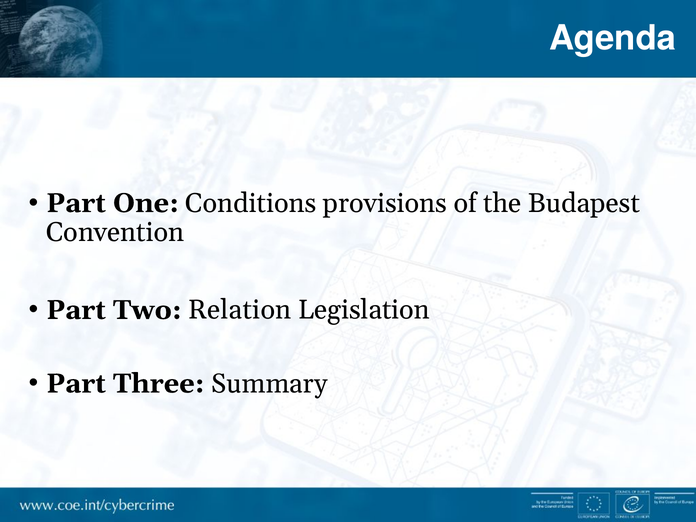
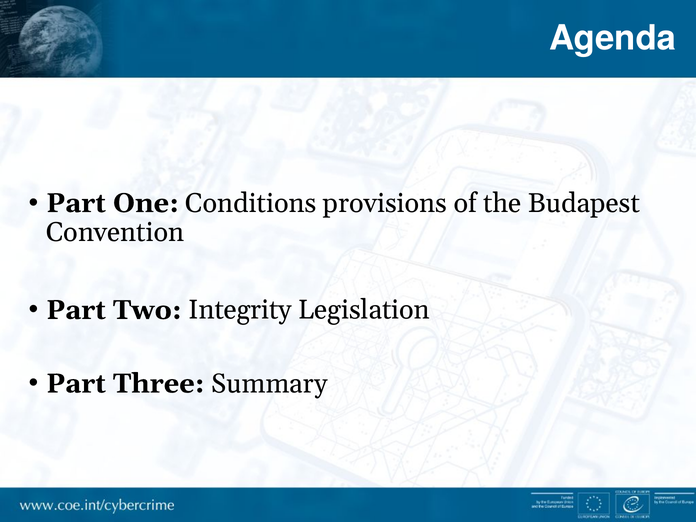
Relation: Relation -> Integrity
